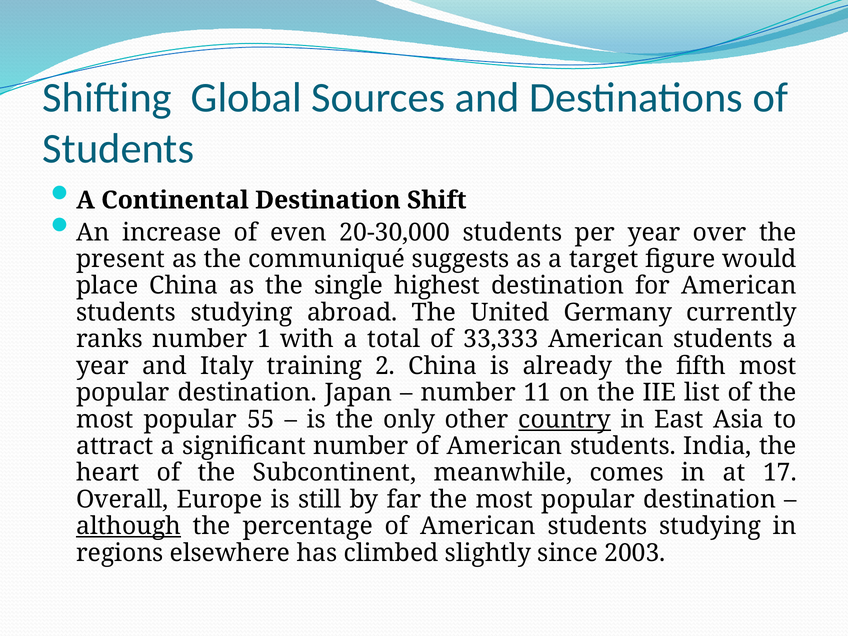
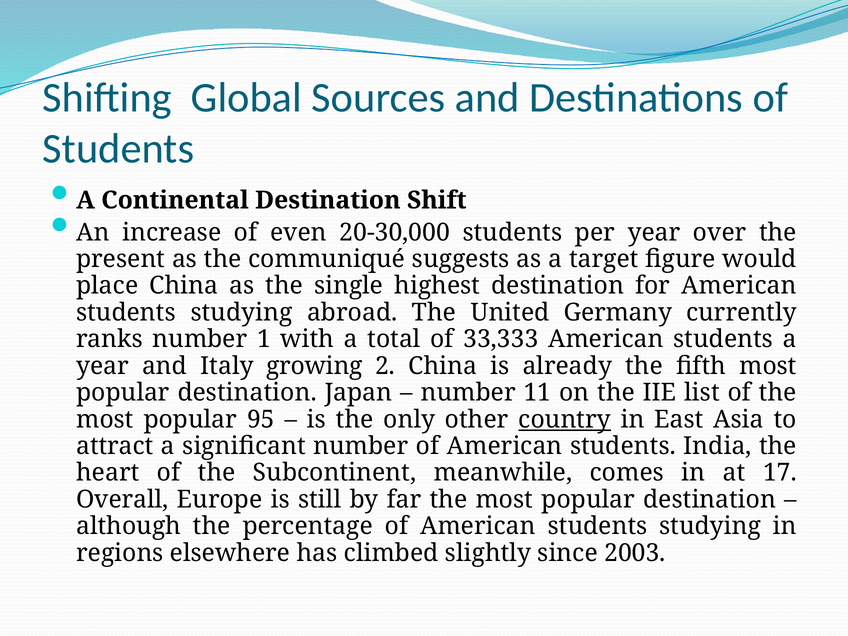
training: training -> growing
55: 55 -> 95
although underline: present -> none
